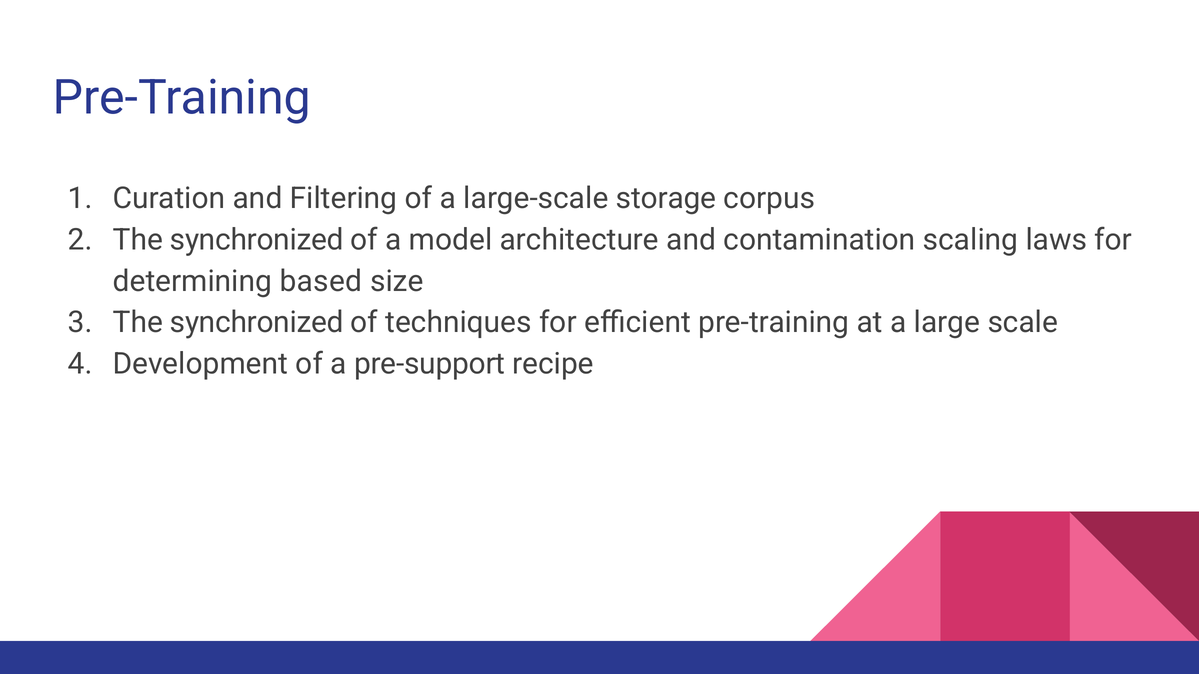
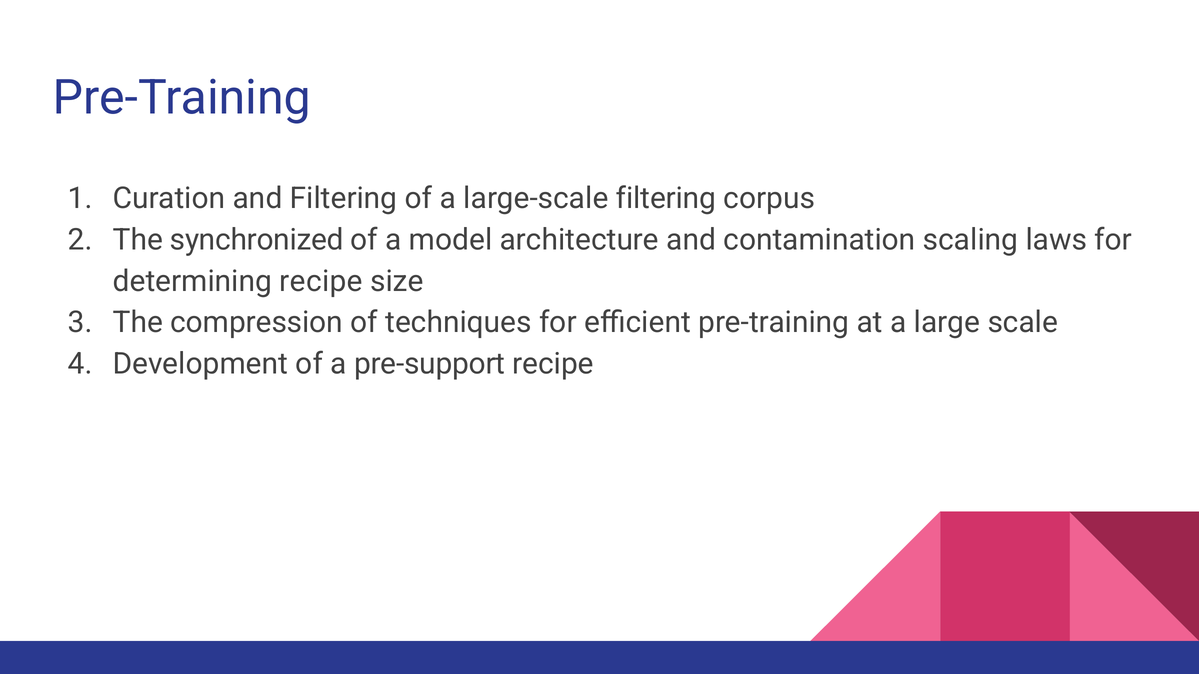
large-scale storage: storage -> filtering
determining based: based -> recipe
synchronized at (257, 323): synchronized -> compression
